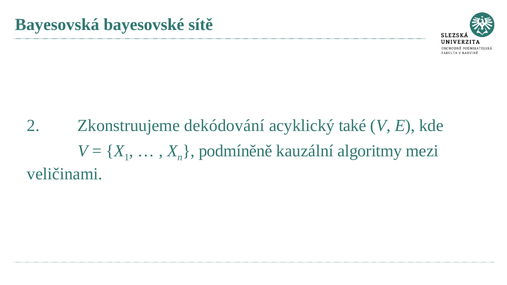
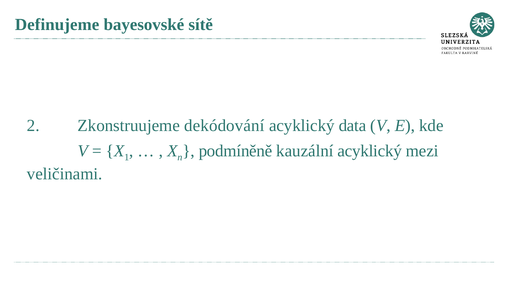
Bayesovská: Bayesovská -> Definujeme
také: také -> data
kauzální algoritmy: algoritmy -> acyklický
